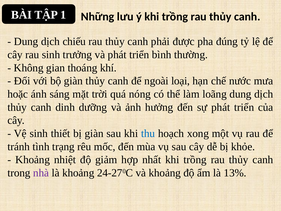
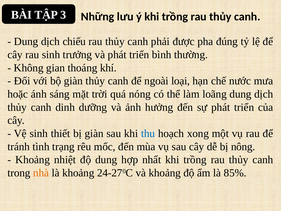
1: 1 -> 3
khỏe: khỏe -> nông
độ giảm: giảm -> dung
nhà colour: purple -> orange
13%: 13% -> 85%
